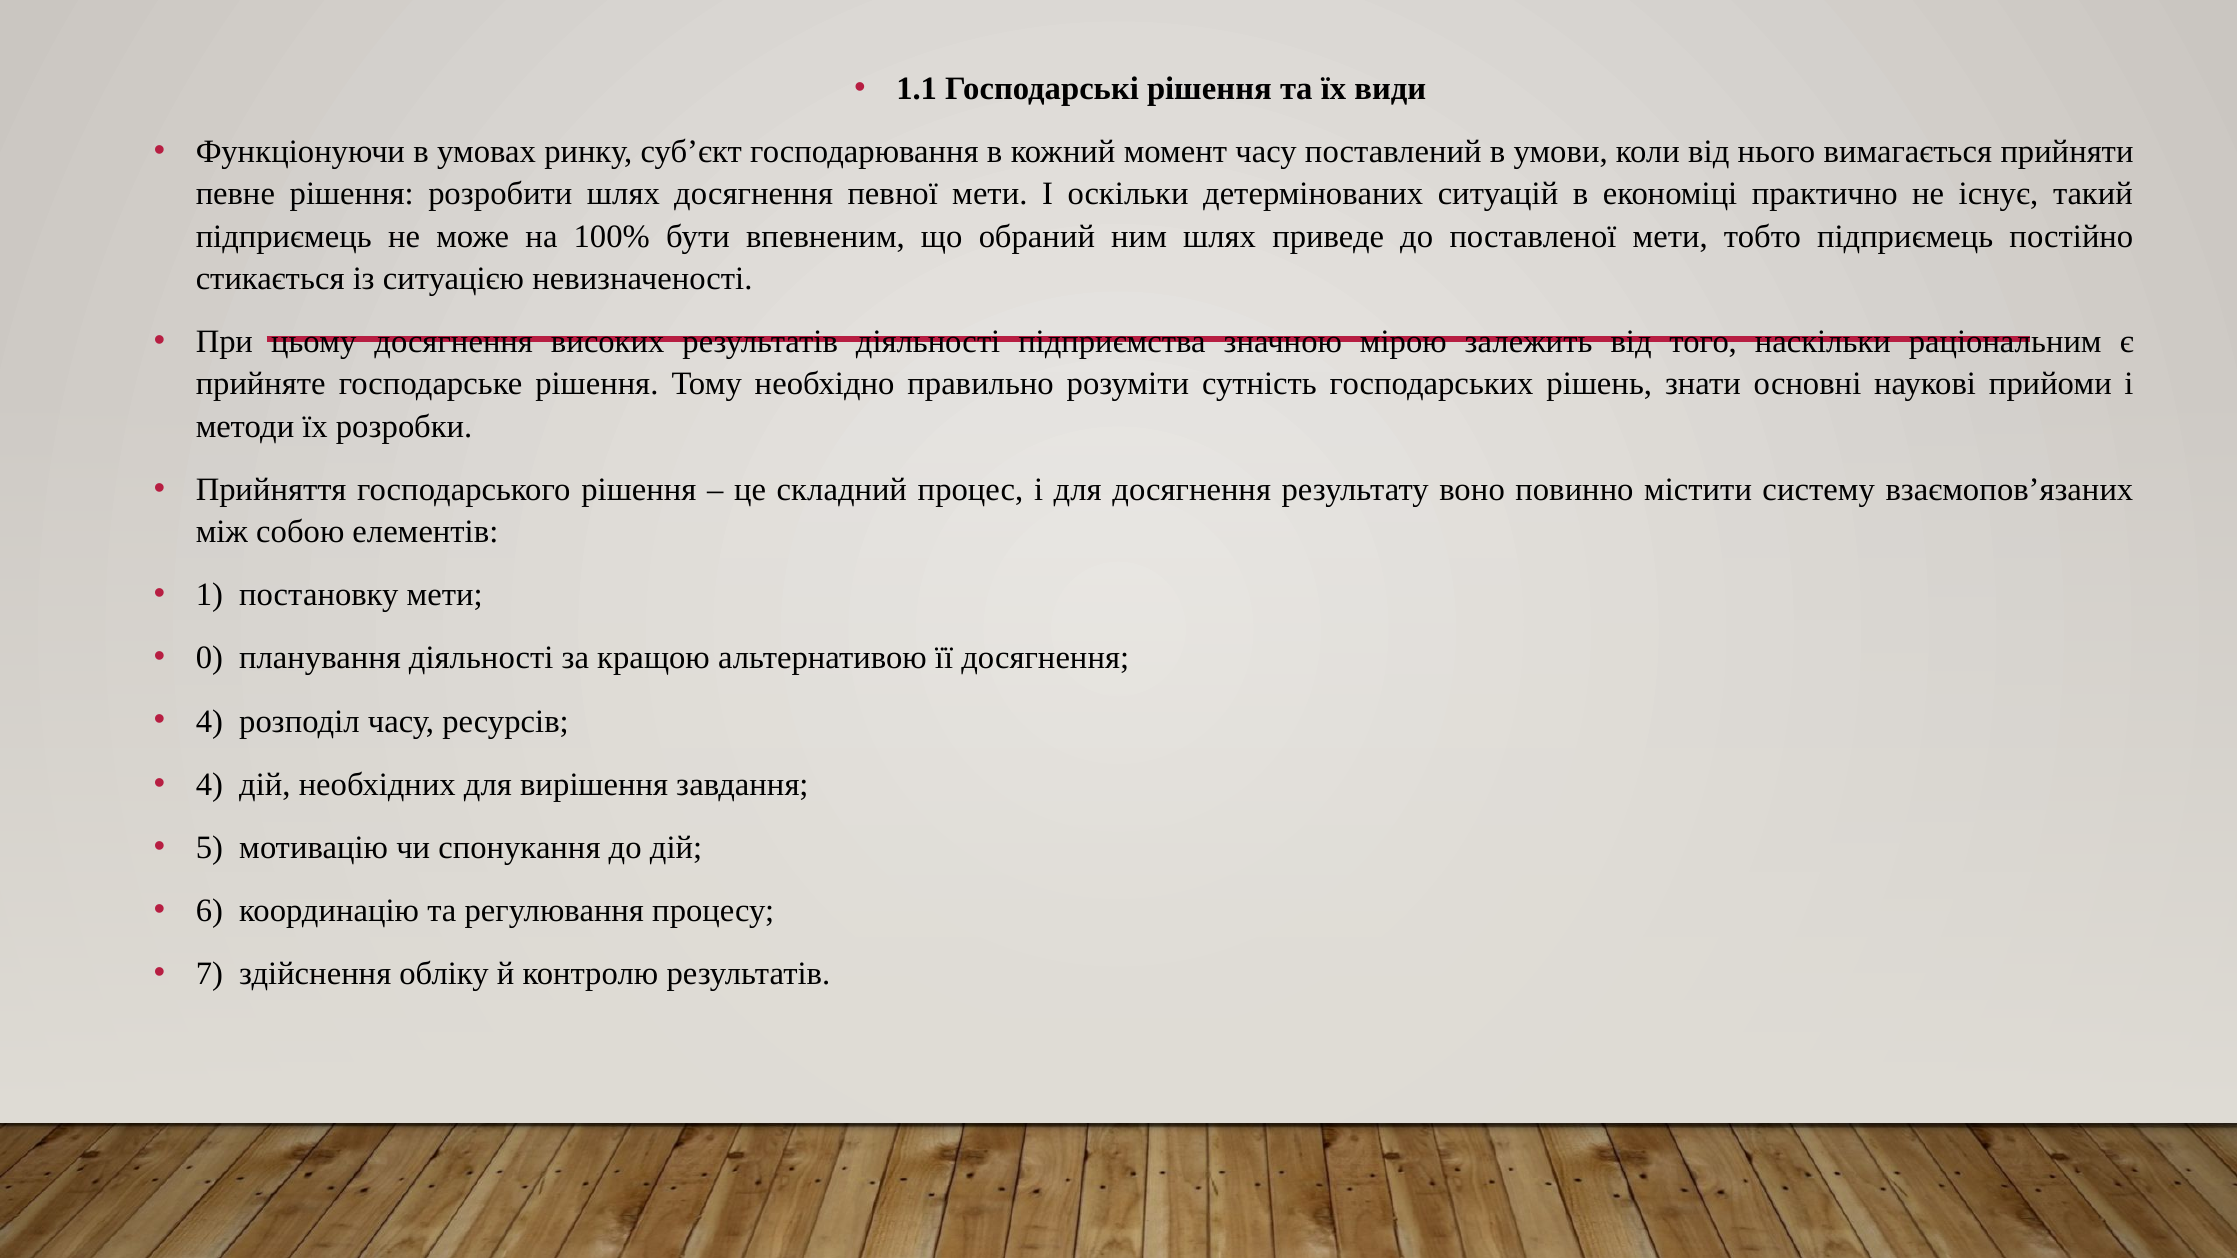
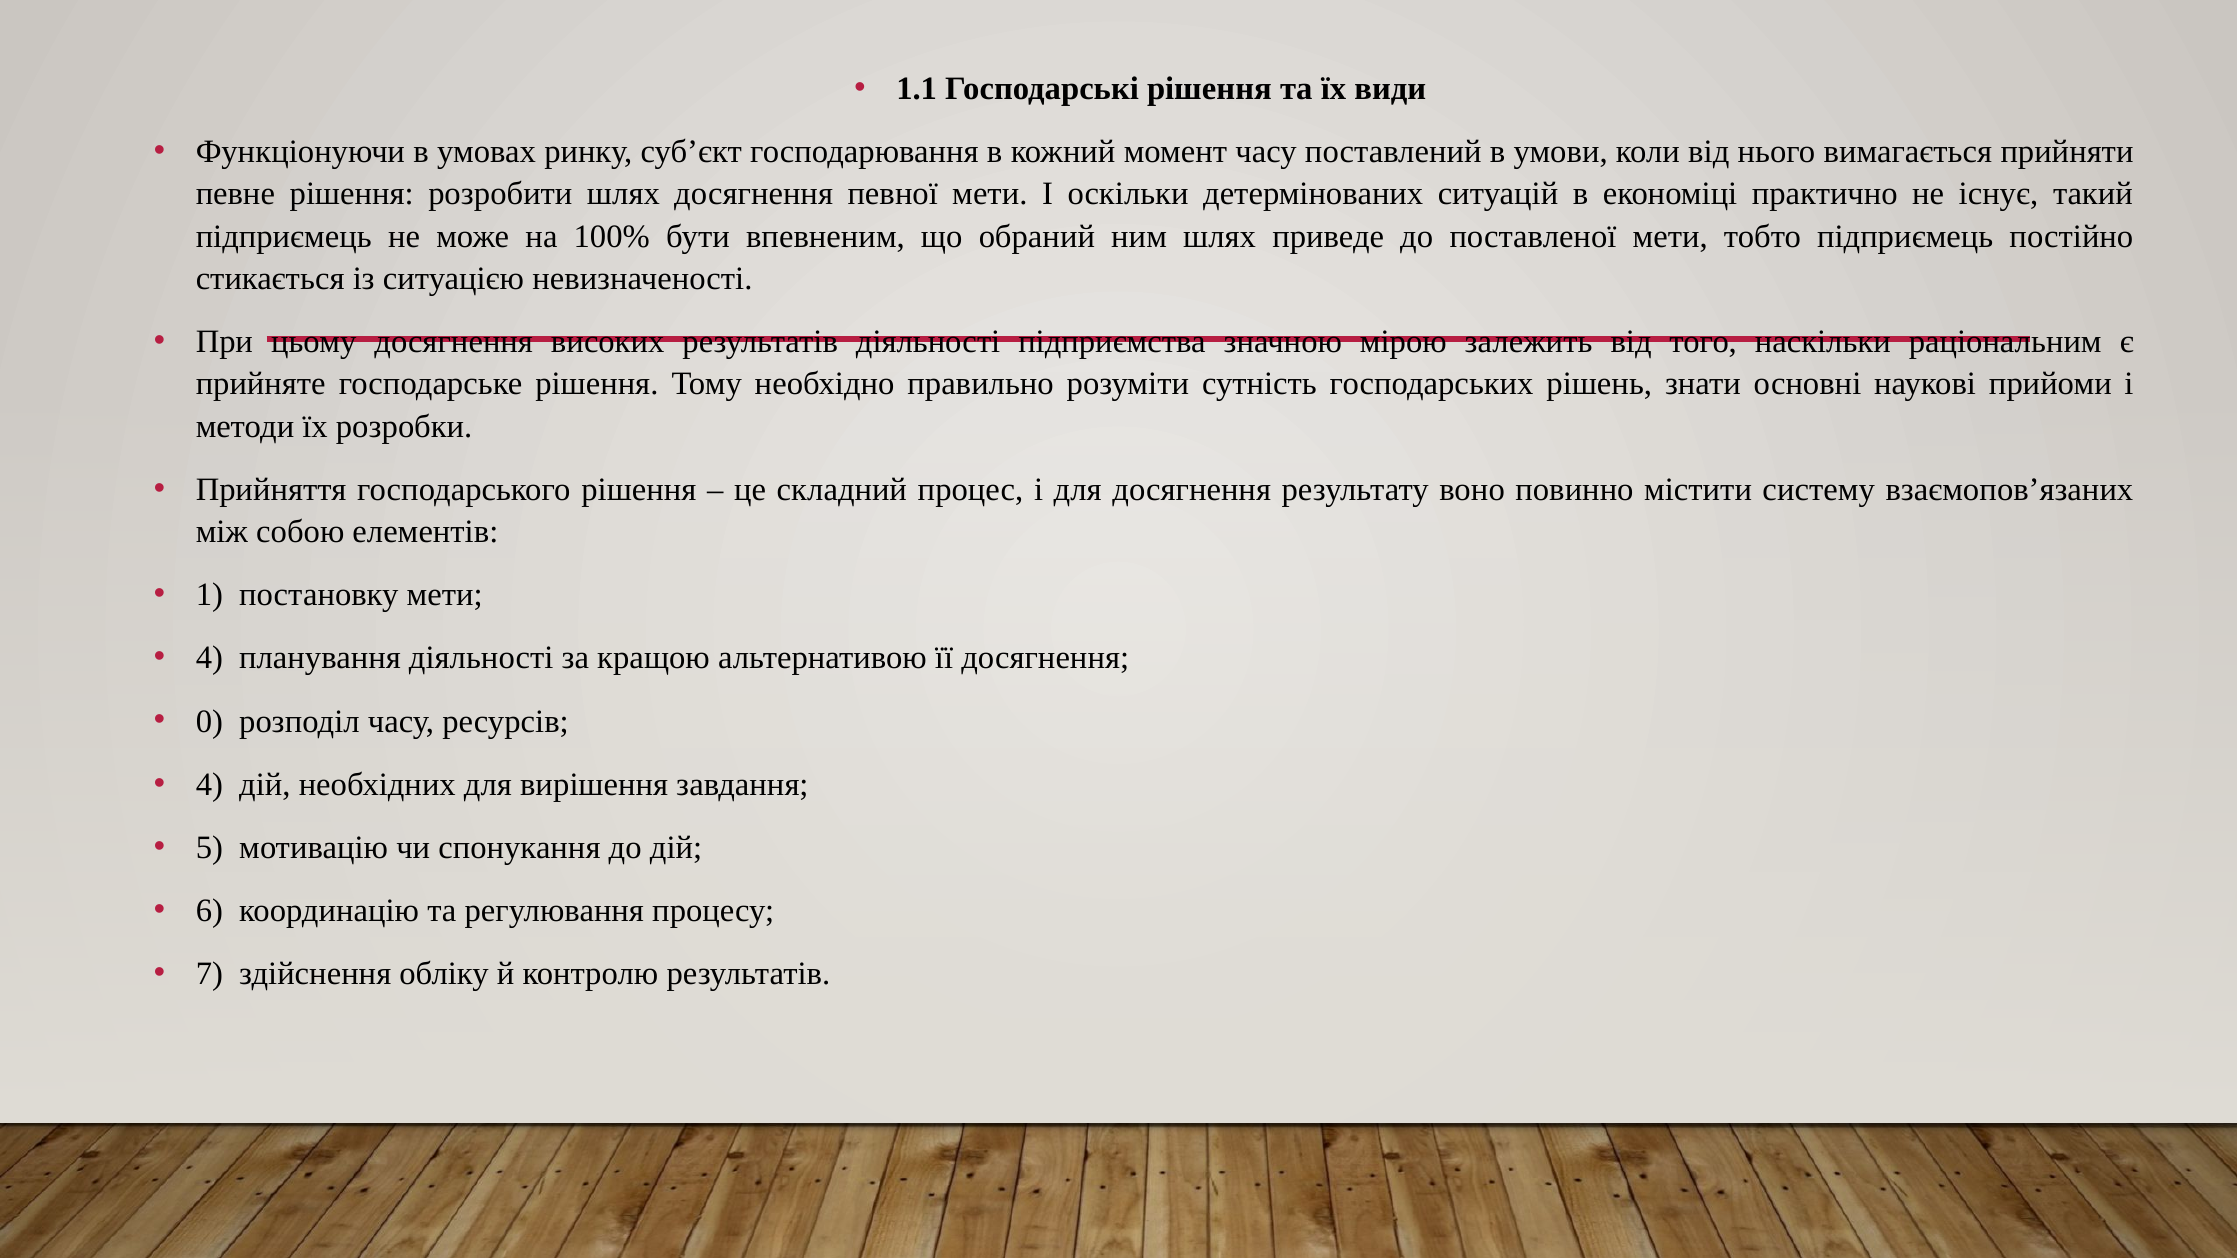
0 at (209, 658): 0 -> 4
4 at (209, 721): 4 -> 0
